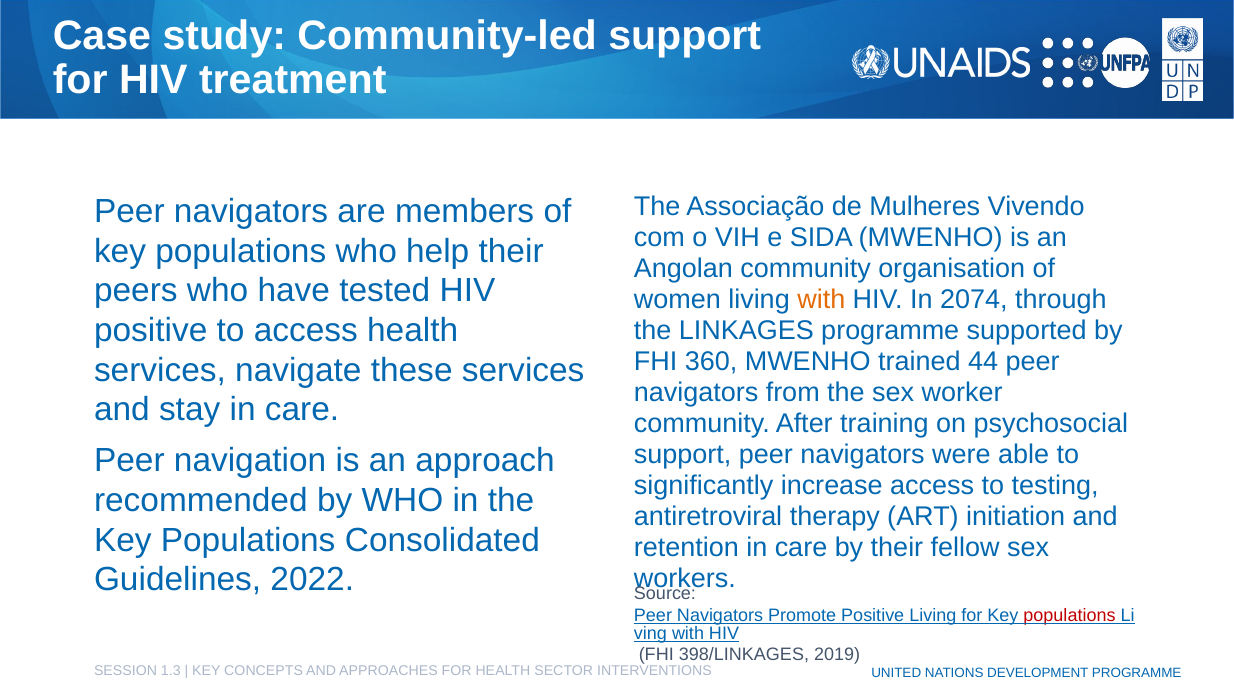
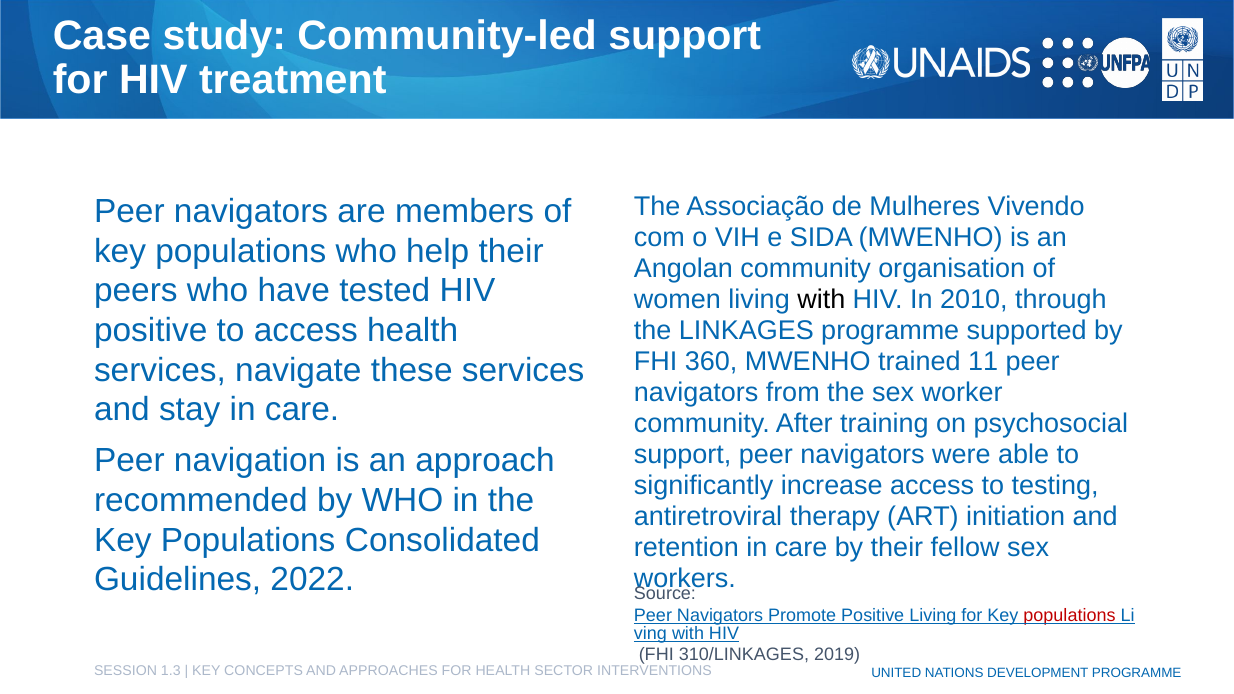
with at (821, 299) colour: orange -> black
2074: 2074 -> 2010
44: 44 -> 11
398/LINKAGES: 398/LINKAGES -> 310/LINKAGES
